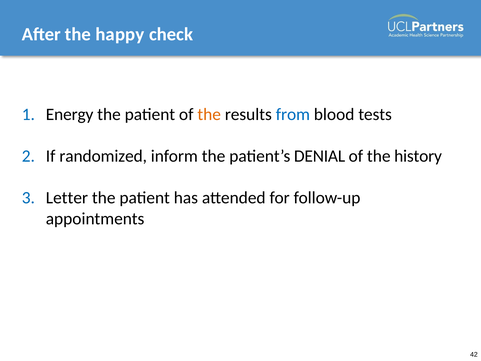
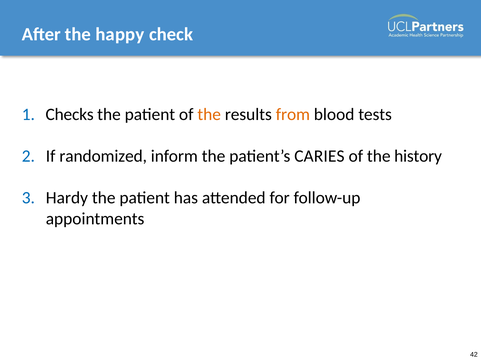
Energy: Energy -> Checks
from colour: blue -> orange
DENIAL: DENIAL -> CARIES
Letter: Letter -> Hardy
